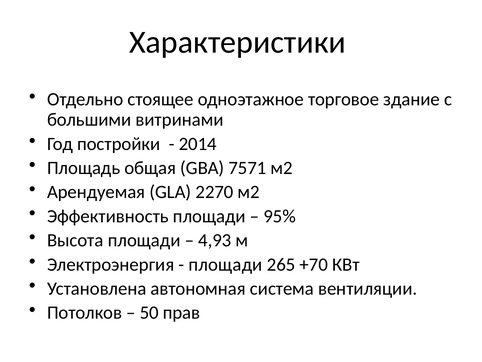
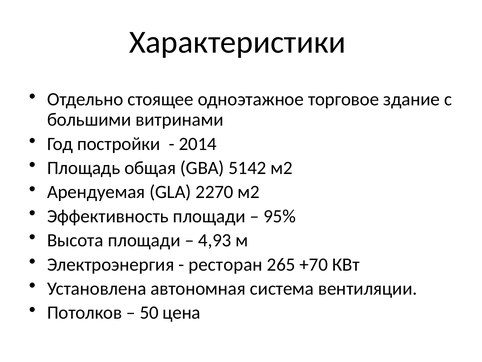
7571: 7571 -> 5142
площади at (225, 264): площади -> ресторан
прав: прав -> цена
